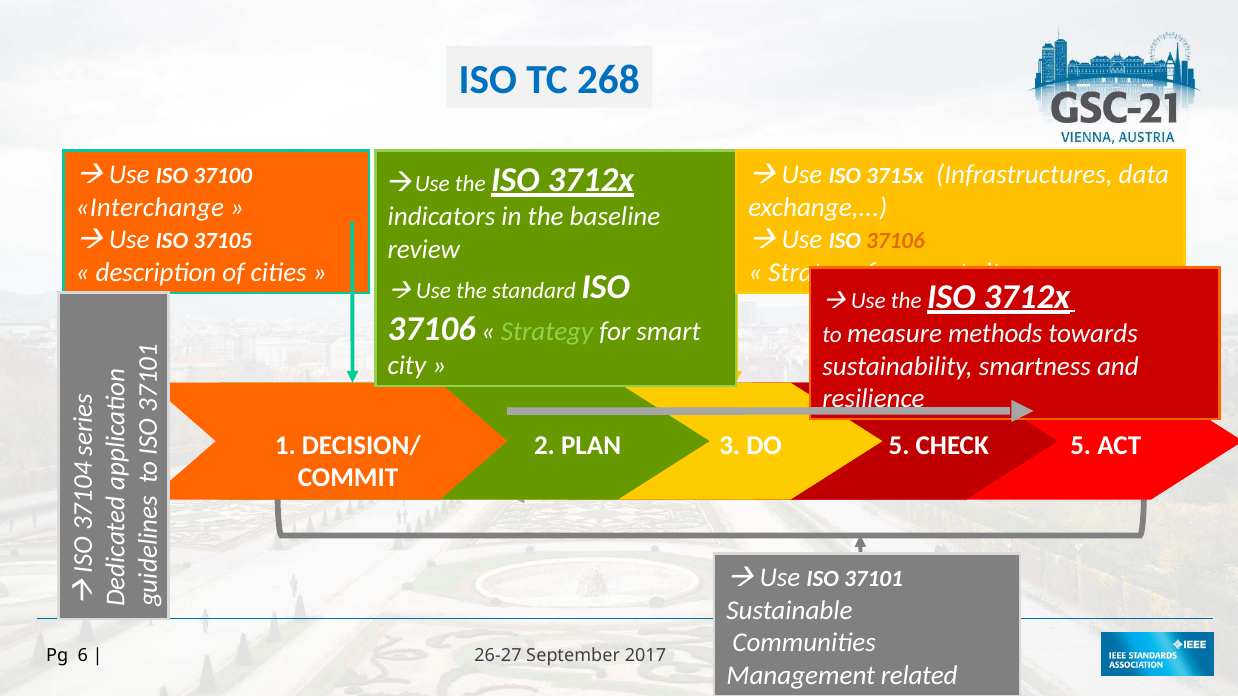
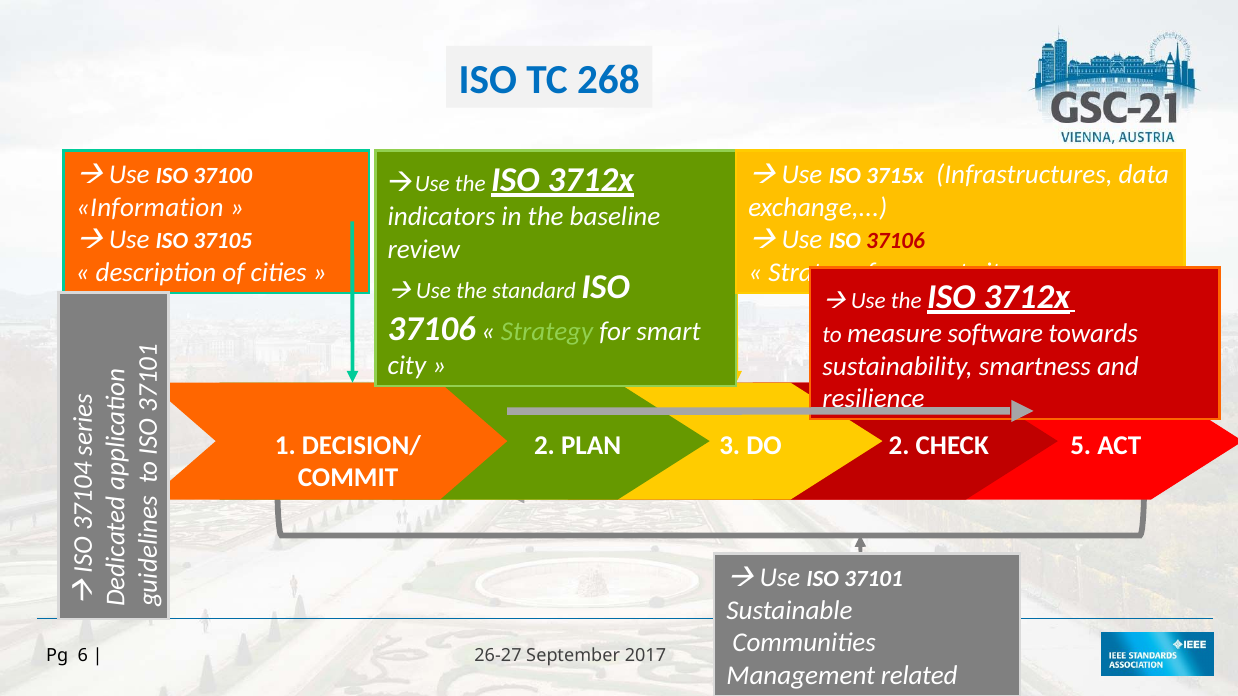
Interchange: Interchange -> Information
37106 at (896, 241) colour: orange -> red
methods: methods -> software
DO 5: 5 -> 2
